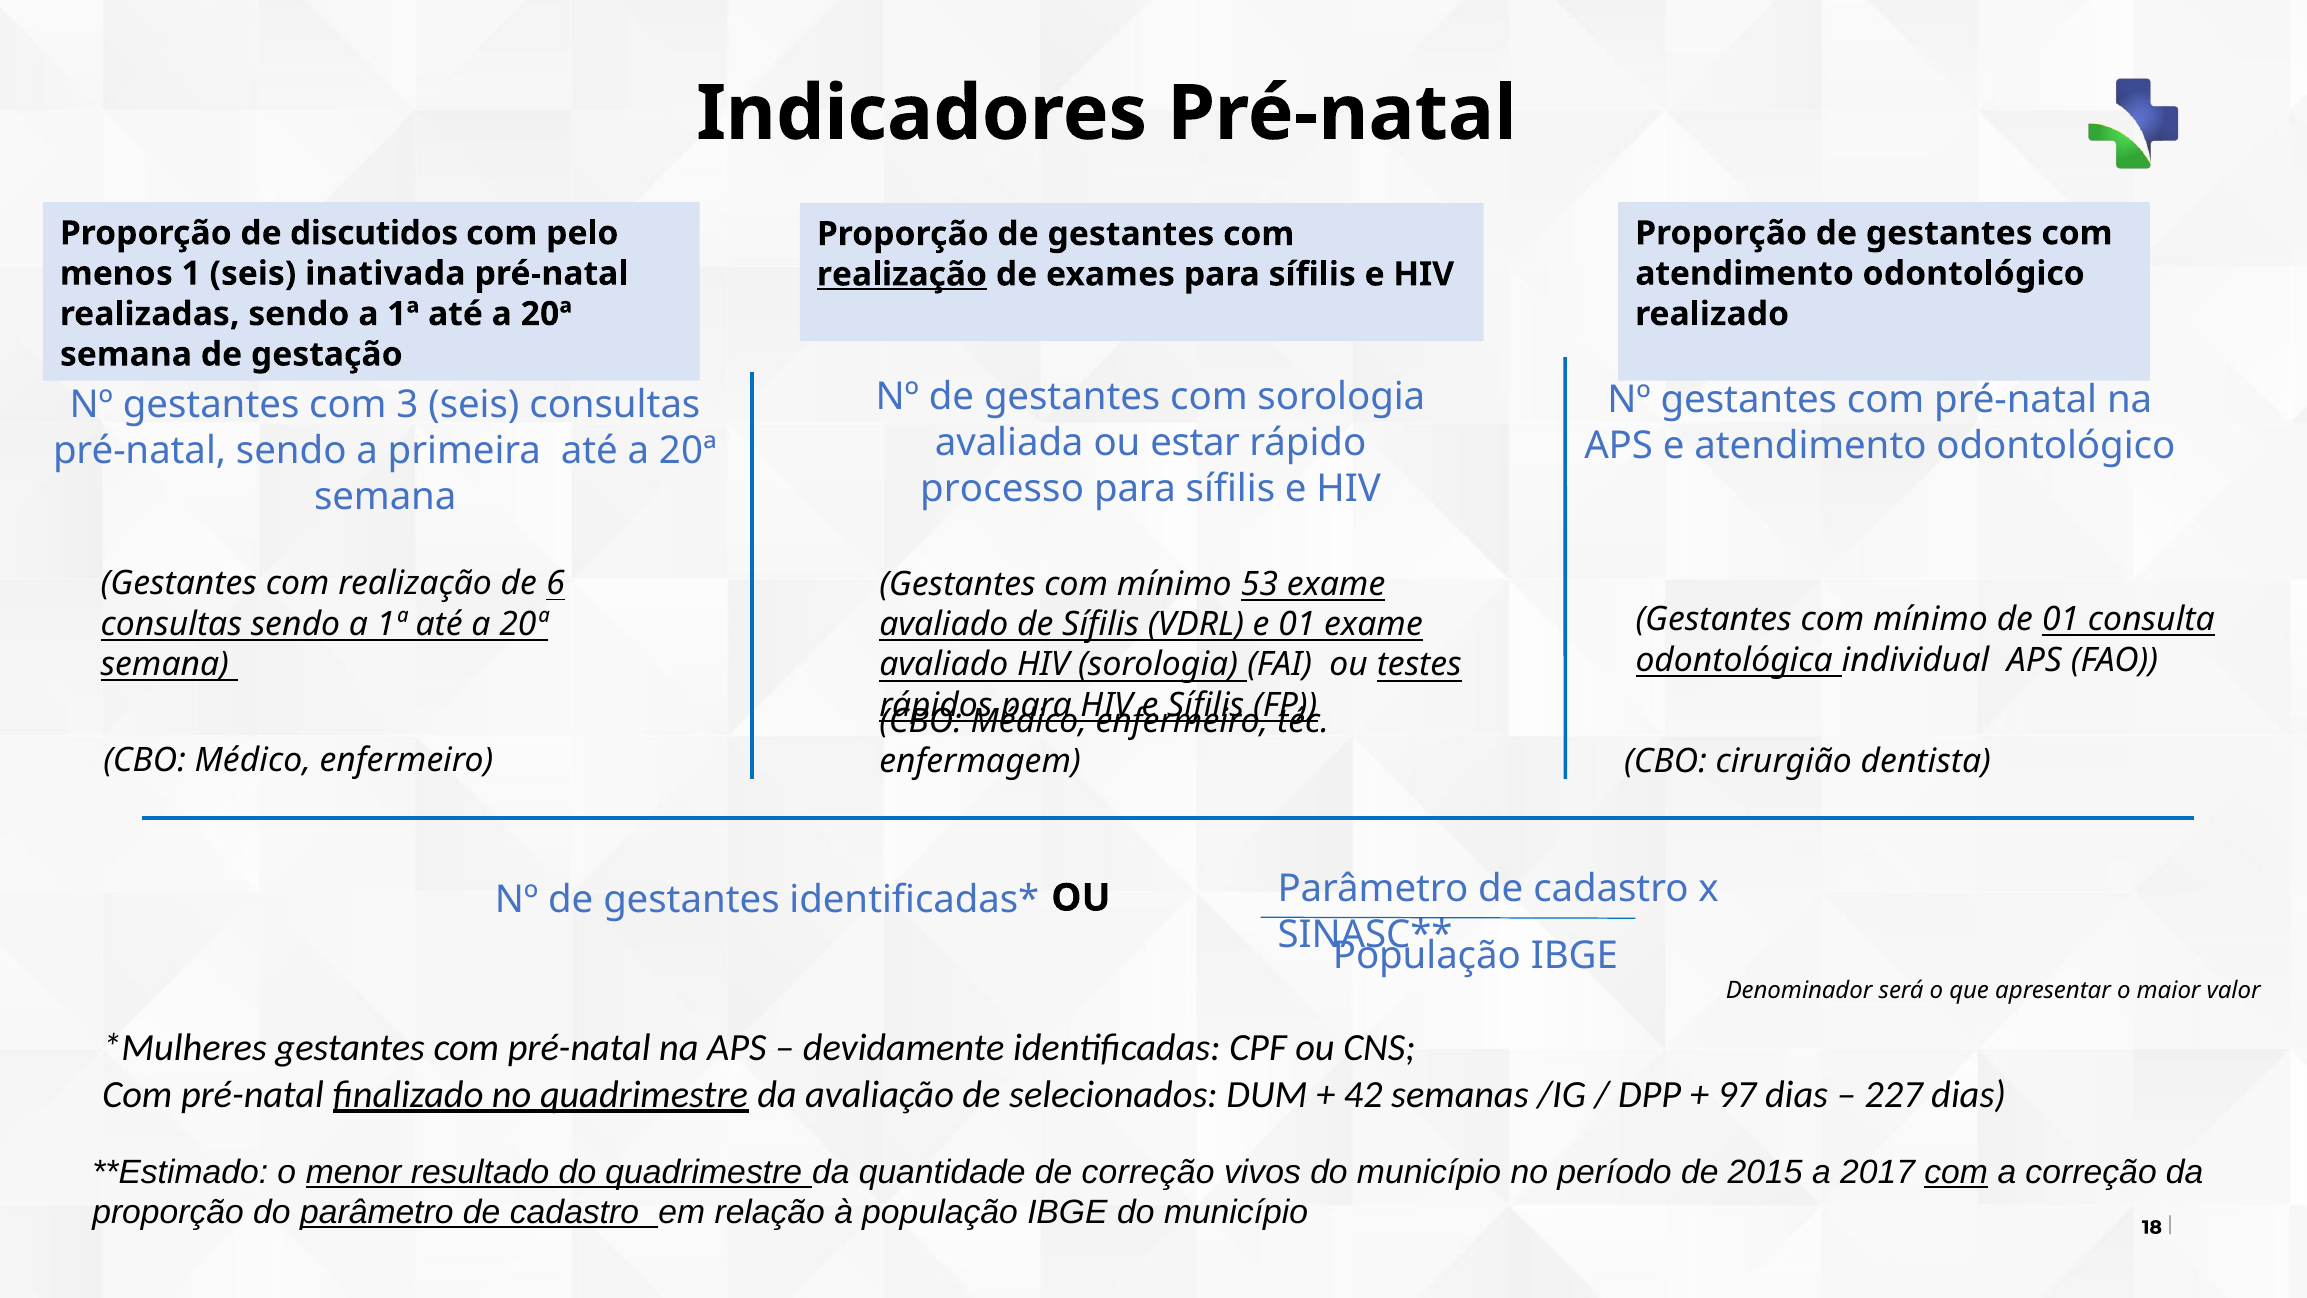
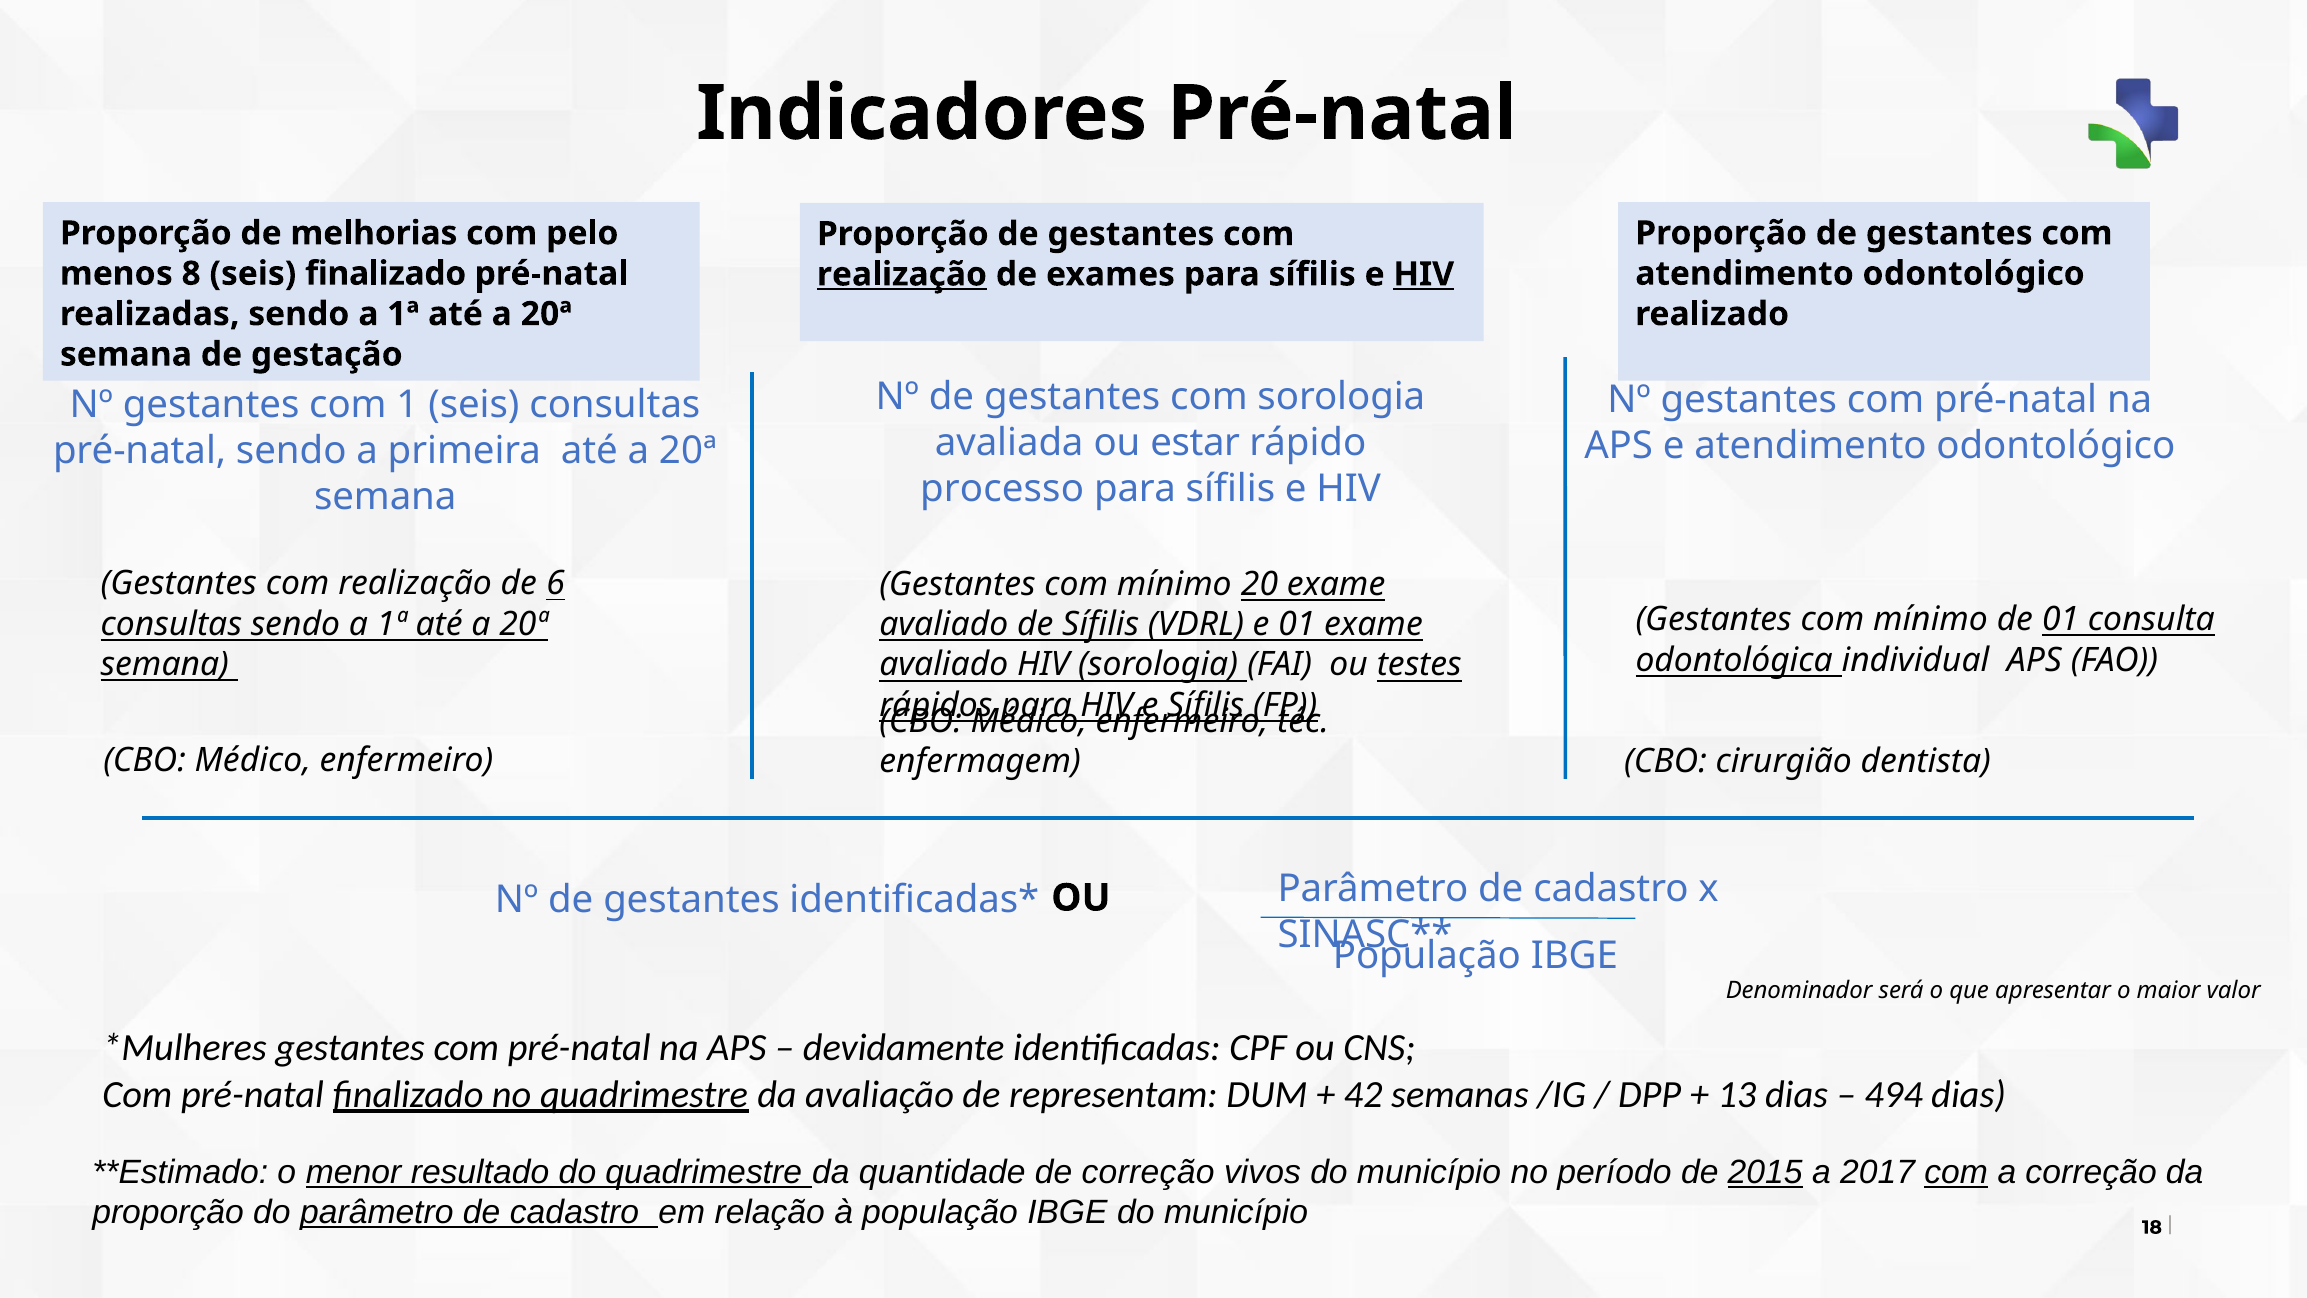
discutidos: discutidos -> melhorias
1: 1 -> 8
seis inativada: inativada -> finalizado
HIV at (1424, 274) underline: none -> present
3: 3 -> 1
53: 53 -> 20
selecionados: selecionados -> representam
97: 97 -> 13
227: 227 -> 494
2015 underline: none -> present
